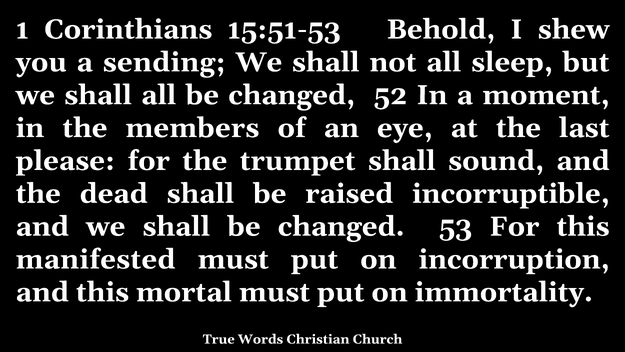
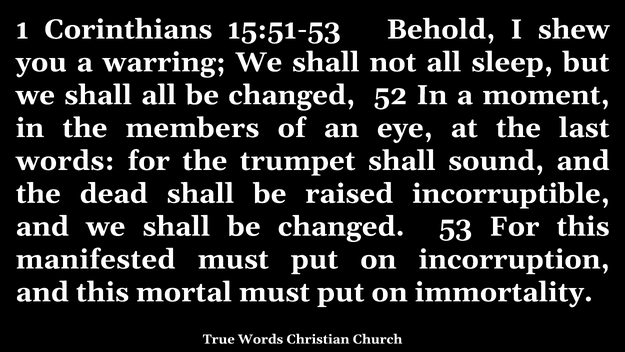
sending: sending -> warring
please at (65, 161): please -> words
